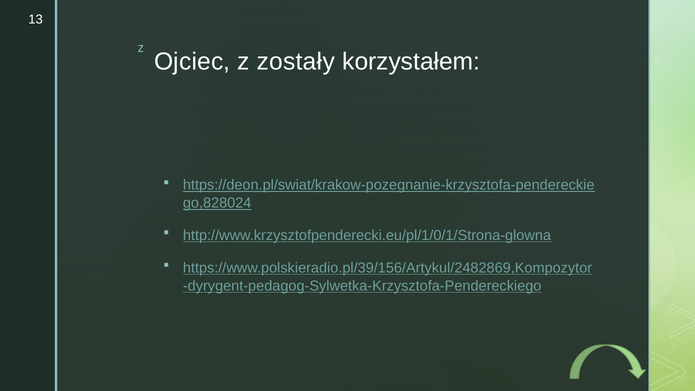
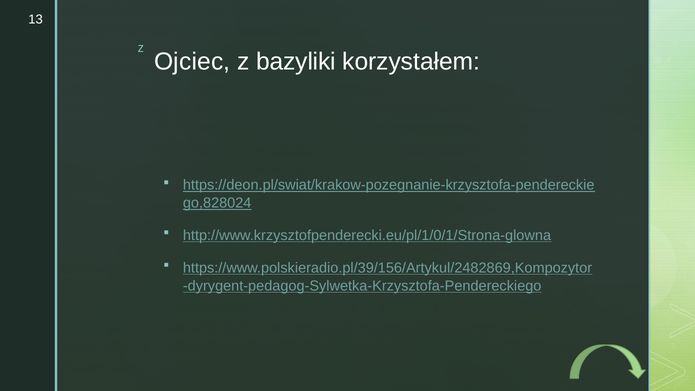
zostały: zostały -> bazyliki
